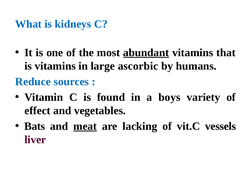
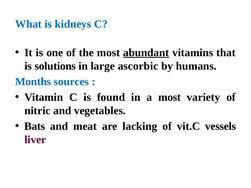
is vitamins: vitamins -> solutions
Reduce: Reduce -> Months
a boys: boys -> most
effect: effect -> nitric
meat underline: present -> none
